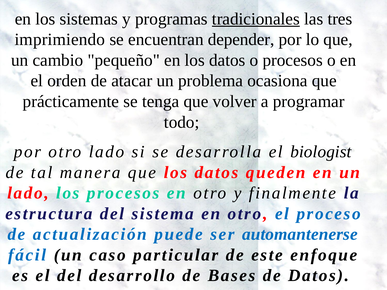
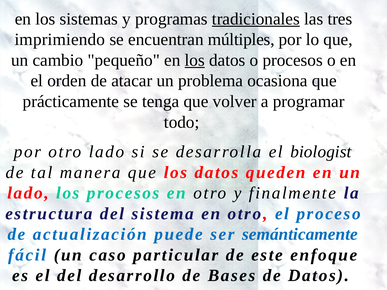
depender: depender -> múltiples
los at (195, 60) underline: none -> present
automantenerse: automantenerse -> semánticamente
